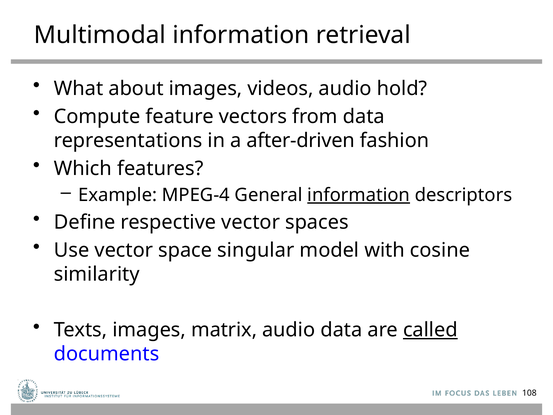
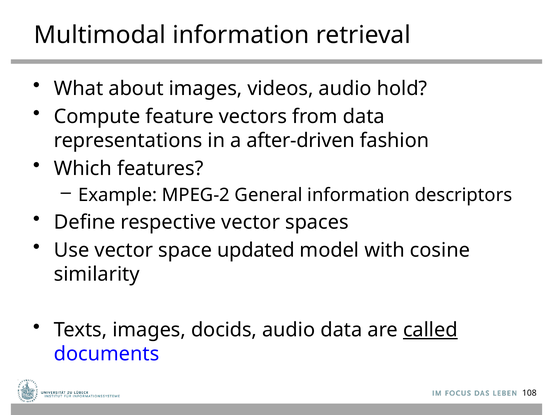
MPEG-4: MPEG-4 -> MPEG-2
information at (359, 195) underline: present -> none
singular: singular -> updated
matrix: matrix -> docids
